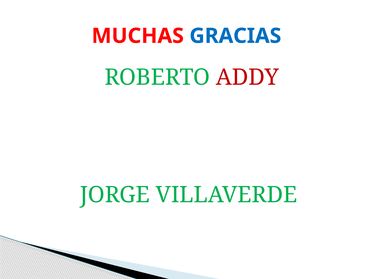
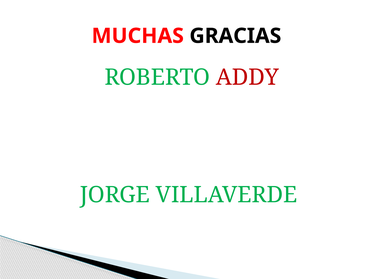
GRACIAS colour: blue -> black
